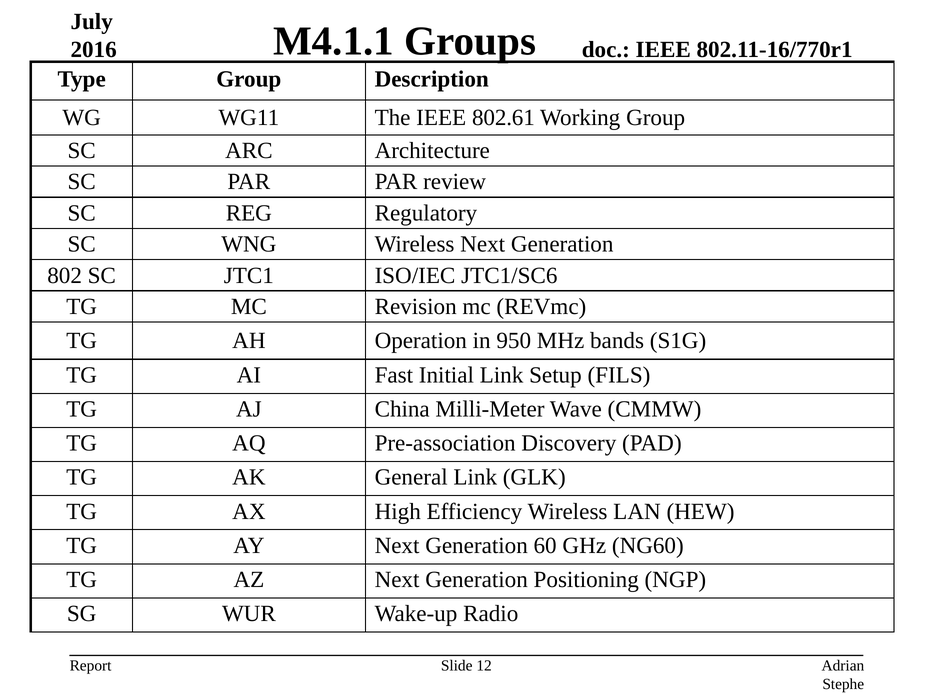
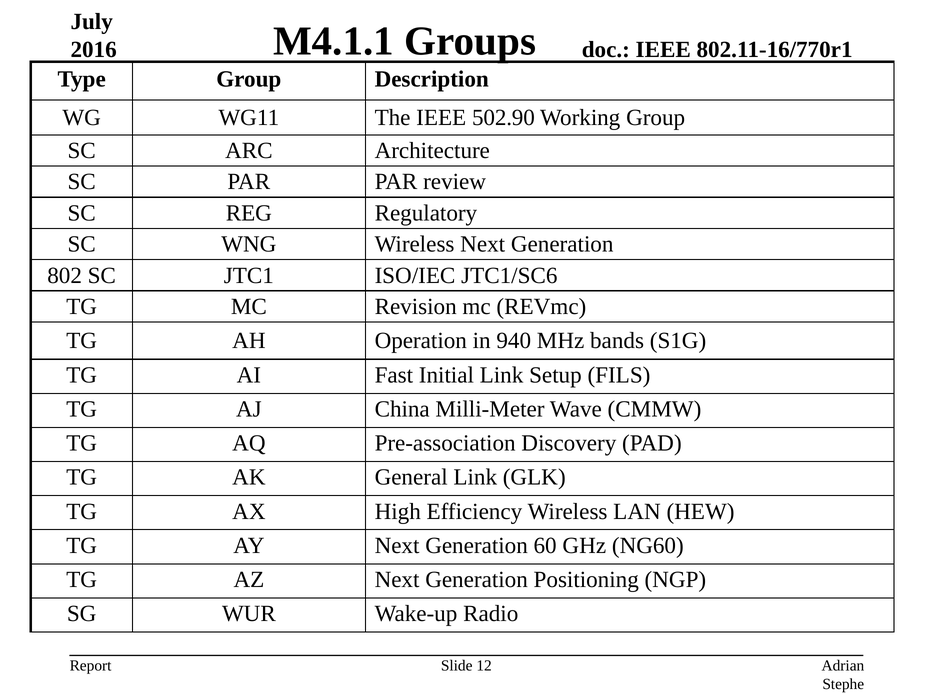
802.61: 802.61 -> 502.90
950: 950 -> 940
